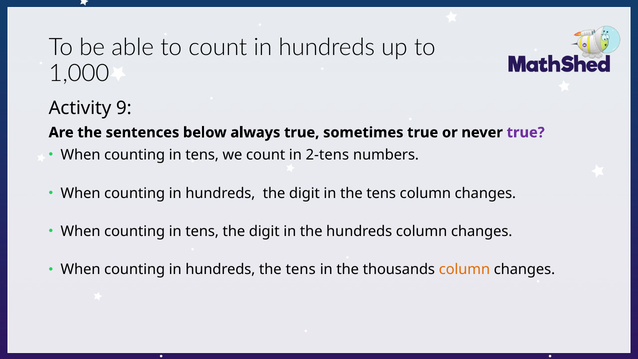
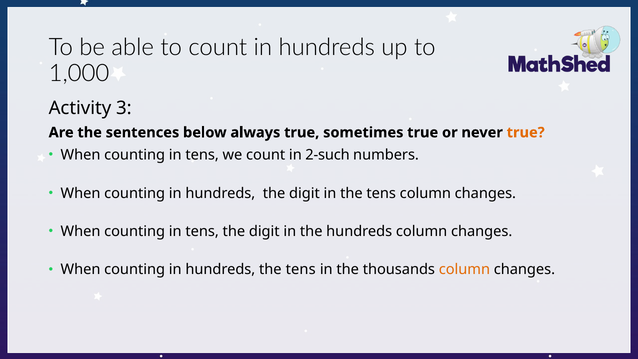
9: 9 -> 3
true at (526, 132) colour: purple -> orange
2-tens: 2-tens -> 2-such
